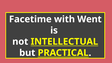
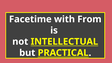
Went: Went -> From
